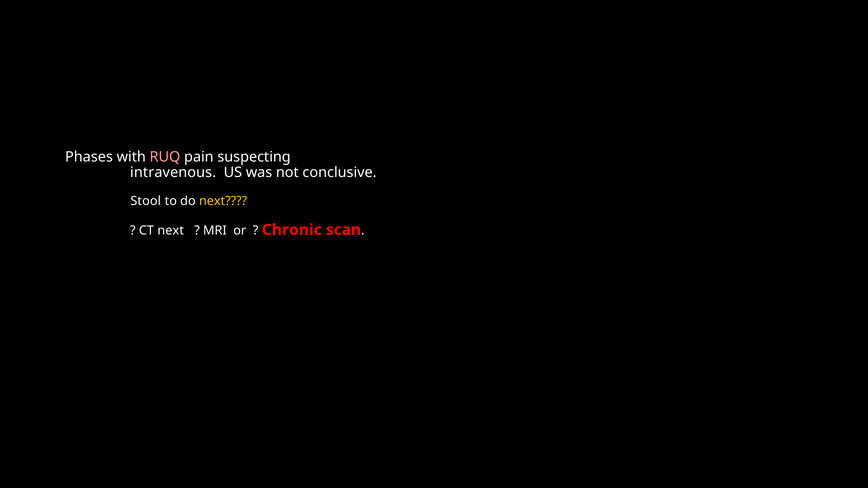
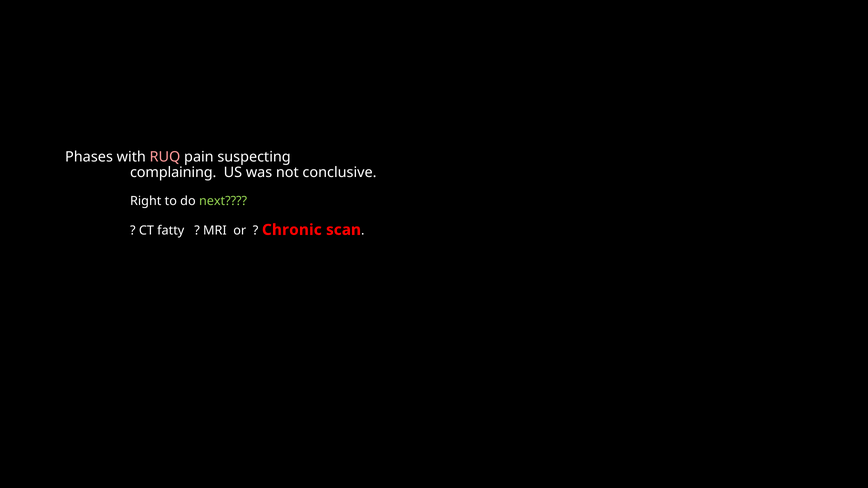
intravenous: intravenous -> complaining
Stool: Stool -> Right
next at (223, 201) colour: yellow -> light green
CT next: next -> fatty
